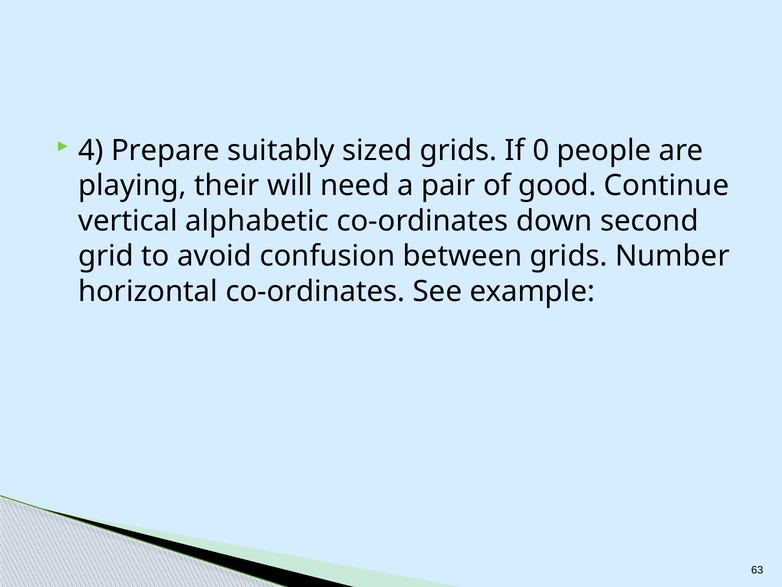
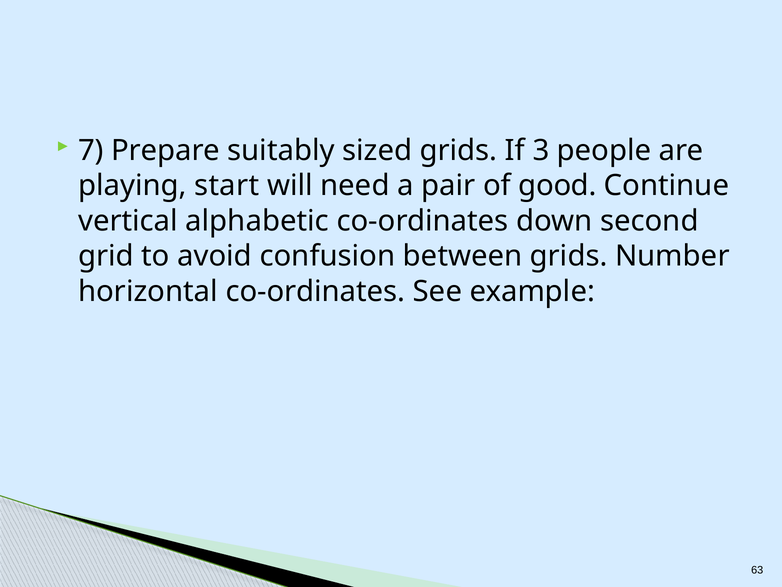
4: 4 -> 7
0: 0 -> 3
their: their -> start
